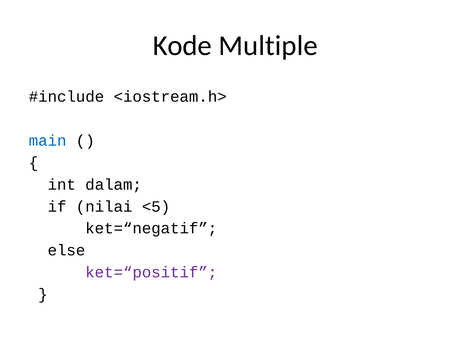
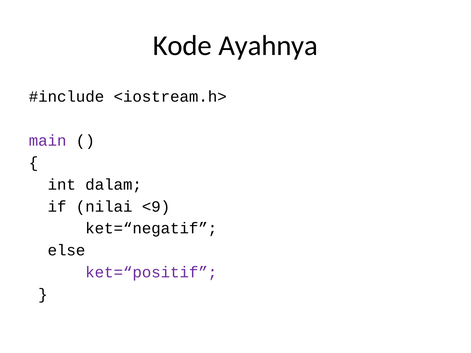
Multiple: Multiple -> Ayahnya
main colour: blue -> purple
<5: <5 -> <9
